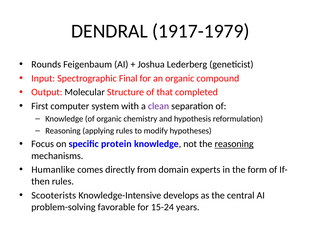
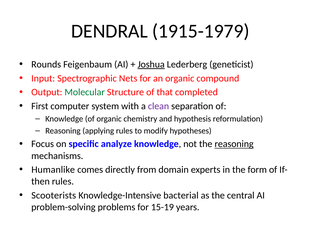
1917-1979: 1917-1979 -> 1915-1979
Joshua underline: none -> present
Final: Final -> Nets
Molecular colour: black -> green
protein: protein -> analyze
develops: develops -> bacterial
favorable: favorable -> problems
15-24: 15-24 -> 15-19
